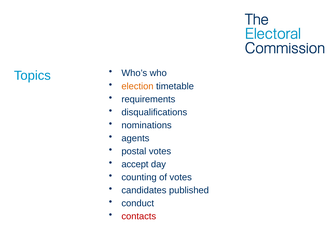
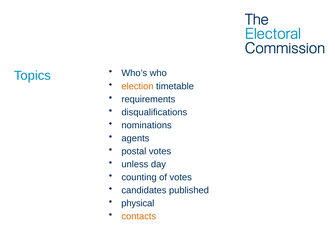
accept: accept -> unless
conduct: conduct -> physical
contacts colour: red -> orange
